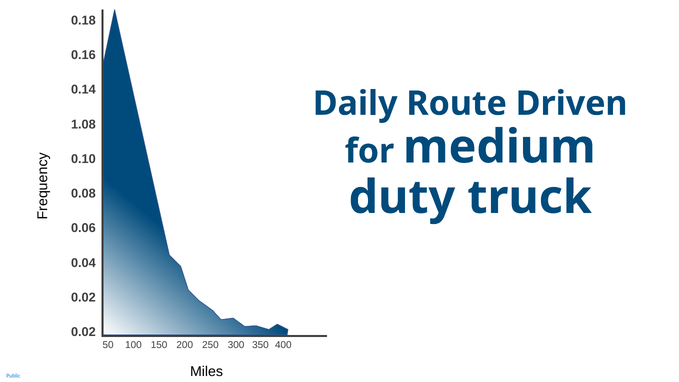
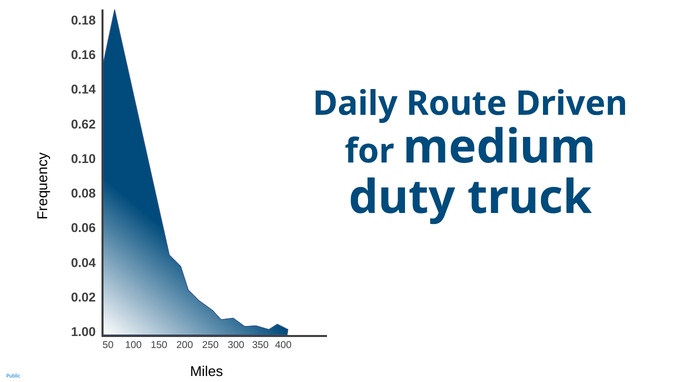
1.08: 1.08 -> 0.62
0.02 at (83, 332): 0.02 -> 1.00
